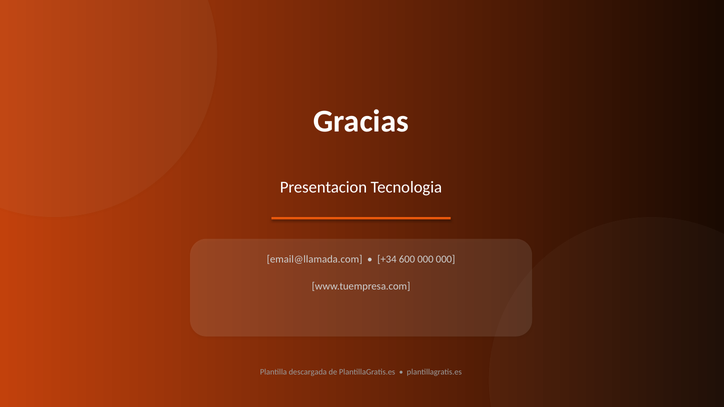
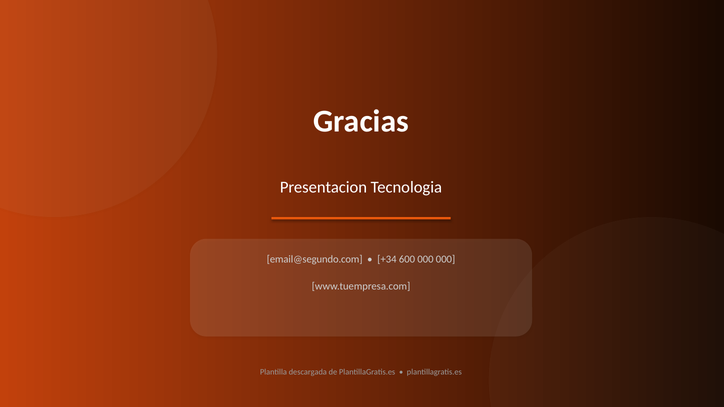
email@llamada.com: email@llamada.com -> email@segundo.com
